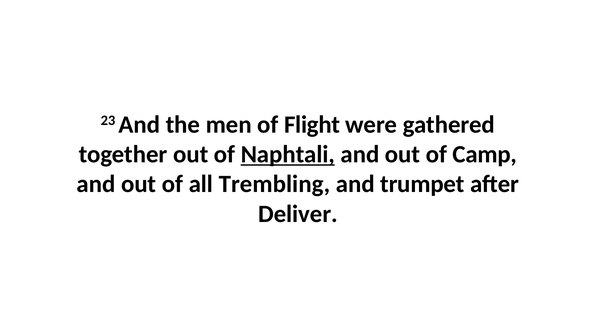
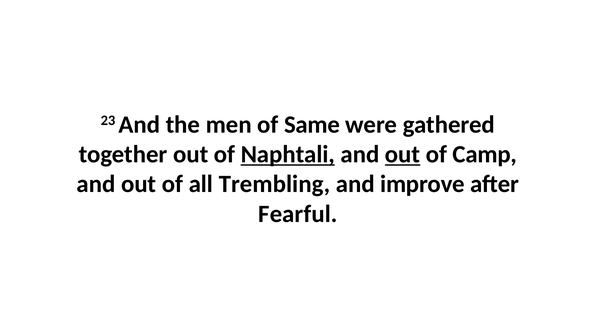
Flight: Flight -> Same
out at (403, 154) underline: none -> present
trumpet: trumpet -> improve
Deliver: Deliver -> Fearful
